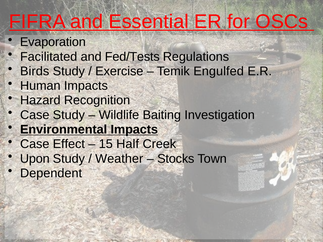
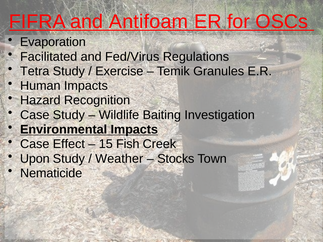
Essential: Essential -> Antifoam
Fed/Tests: Fed/Tests -> Fed/Virus
Birds: Birds -> Tetra
Engulfed: Engulfed -> Granules
Half: Half -> Fish
Dependent: Dependent -> Nematicide
